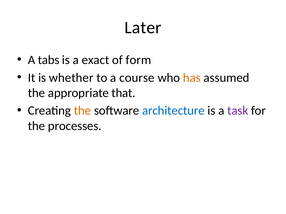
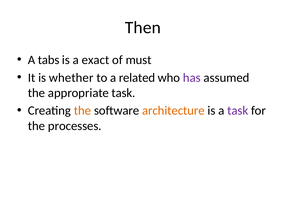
Later: Later -> Then
form: form -> must
course: course -> related
has colour: orange -> purple
appropriate that: that -> task
architecture colour: blue -> orange
